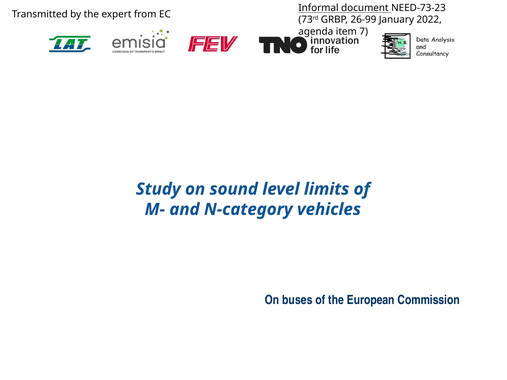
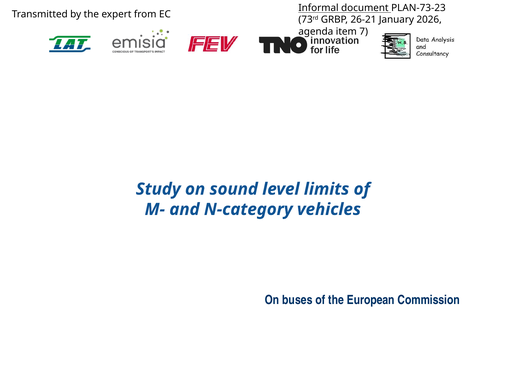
NEED-73-23: NEED-73-23 -> PLAN-73-23
26-99: 26-99 -> 26-21
2022: 2022 -> 2026
